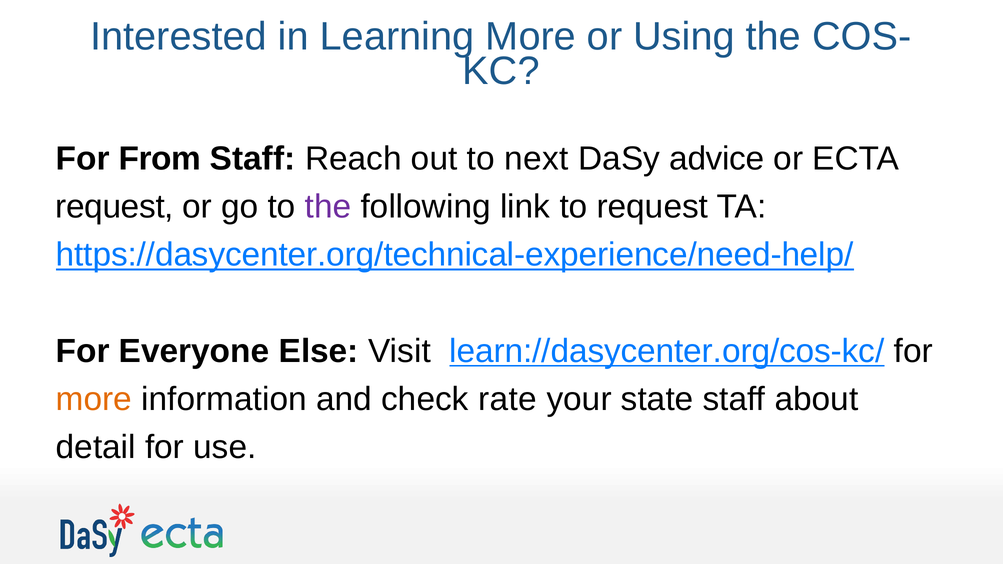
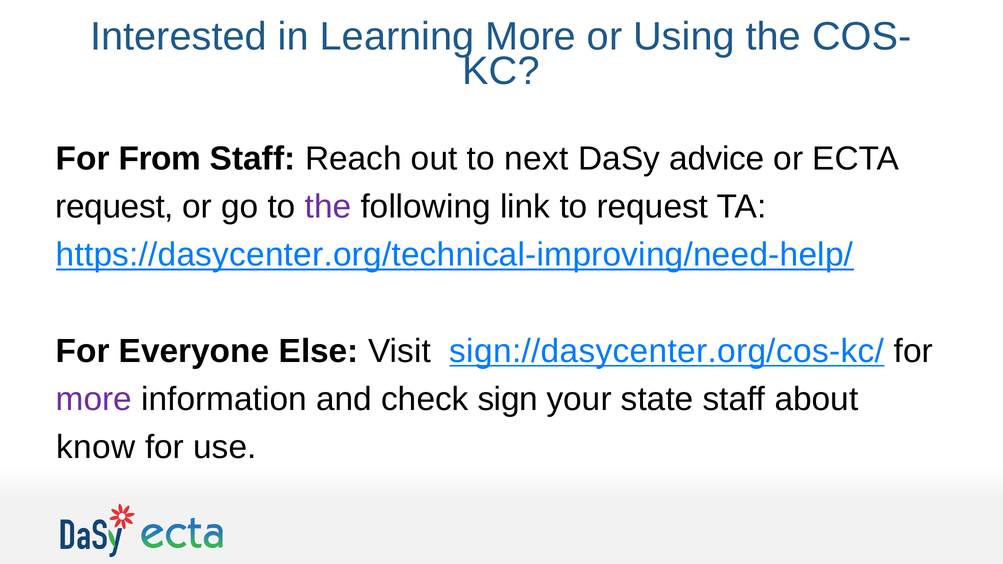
https://dasycenter.org/technical-experience/need-help/: https://dasycenter.org/technical-experience/need-help/ -> https://dasycenter.org/technical-improving/need-help/
learn://dasycenter.org/cos-kc/: learn://dasycenter.org/cos-kc/ -> sign://dasycenter.org/cos-kc/
more at (94, 399) colour: orange -> purple
rate: rate -> sign
detail: detail -> know
